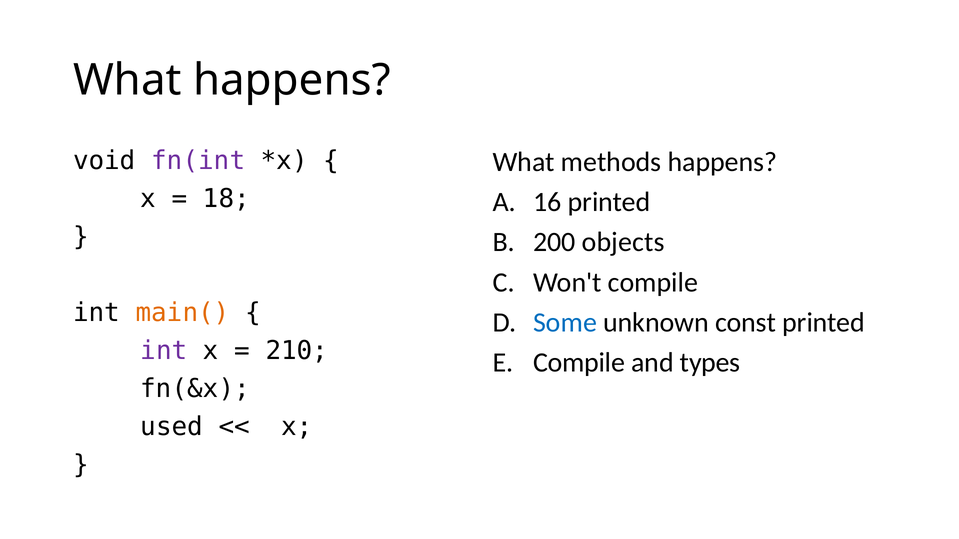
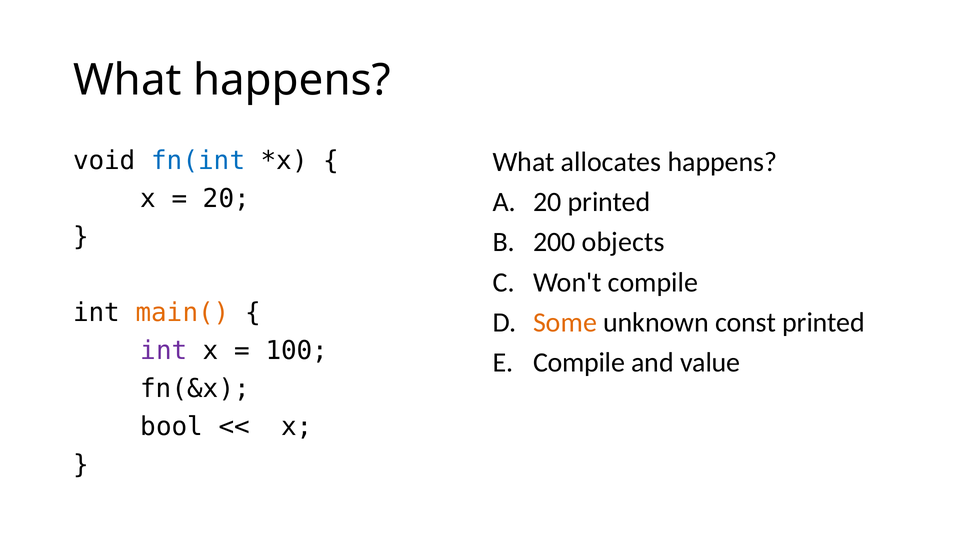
fn(int colour: purple -> blue
methods: methods -> allocates
18 at (226, 199): 18 -> 20
16 at (547, 202): 16 -> 20
Some colour: blue -> orange
210: 210 -> 100
types: types -> value
used: used -> bool
